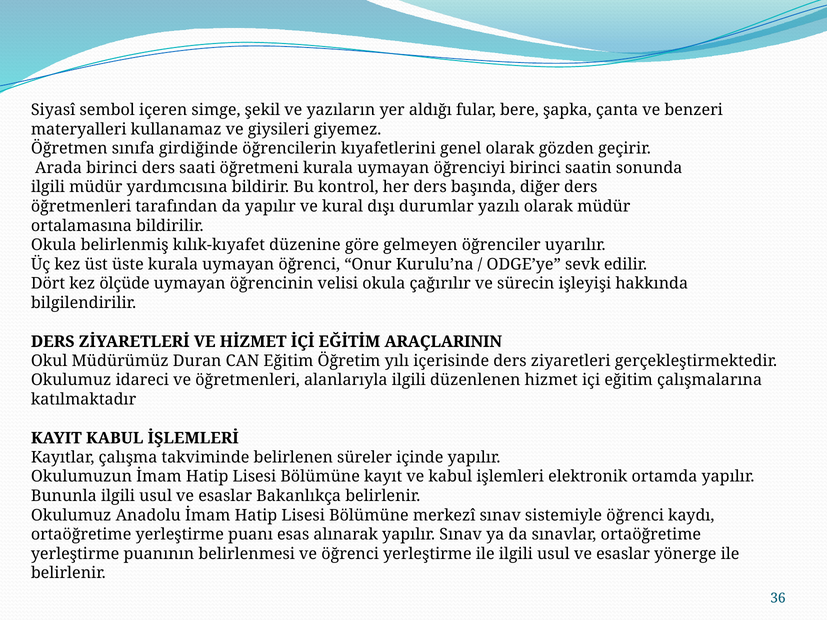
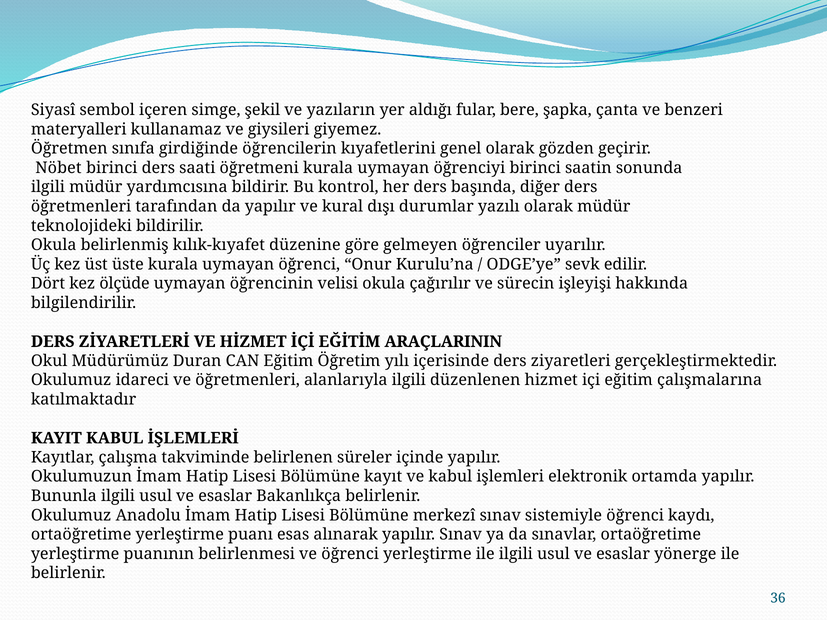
Arada: Arada -> Nöbet
ortalamasına: ortalamasına -> teknolojideki
